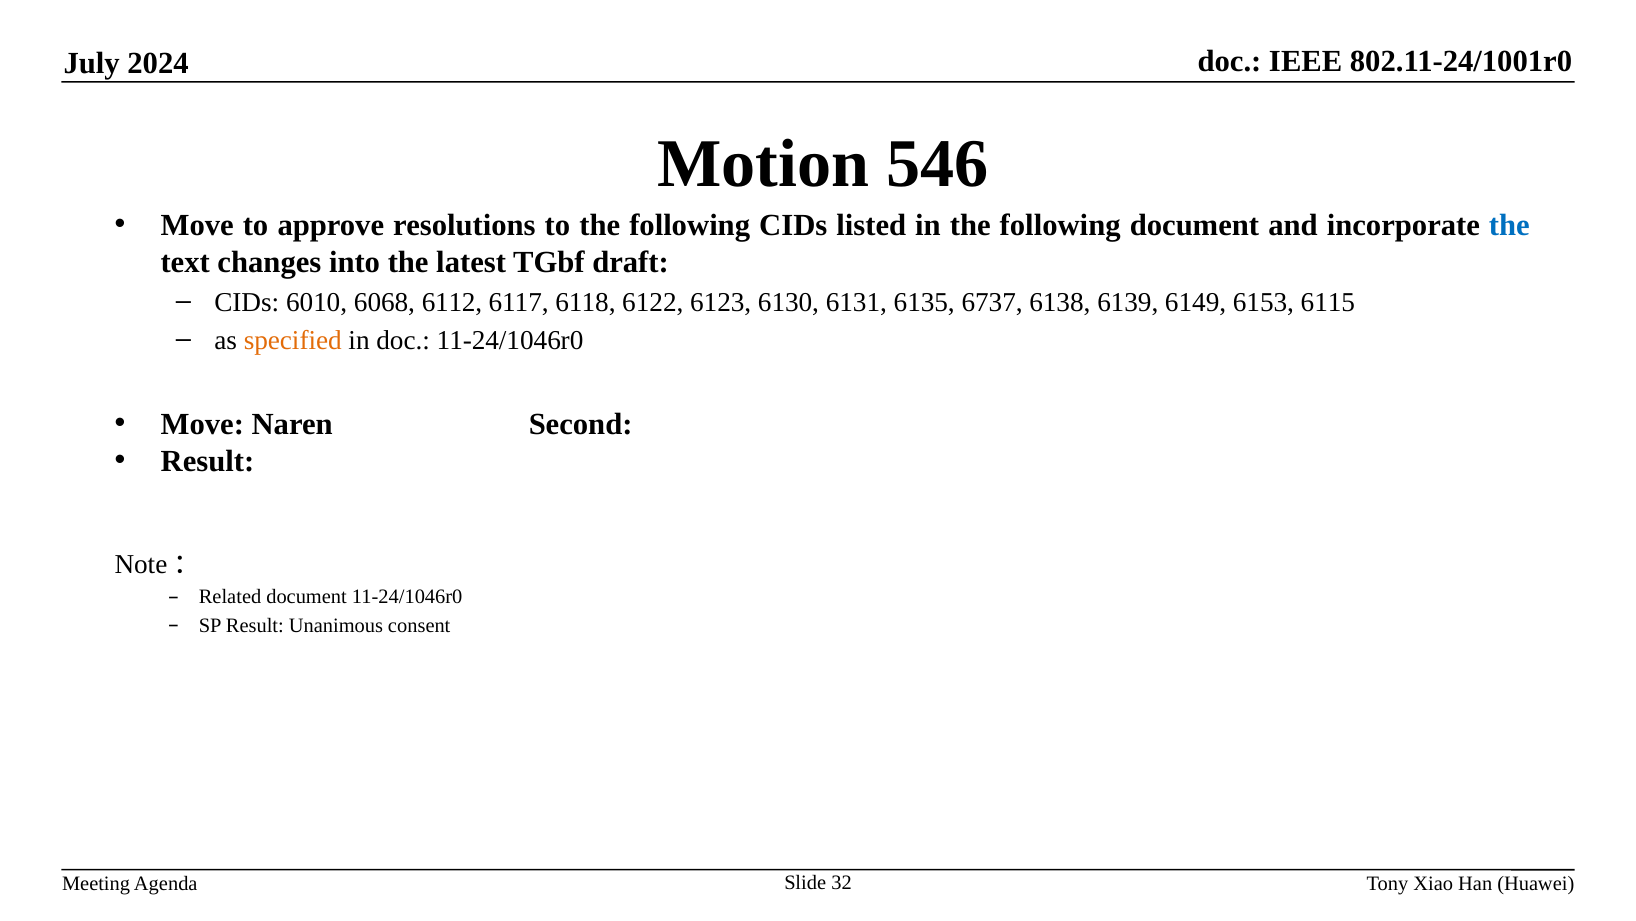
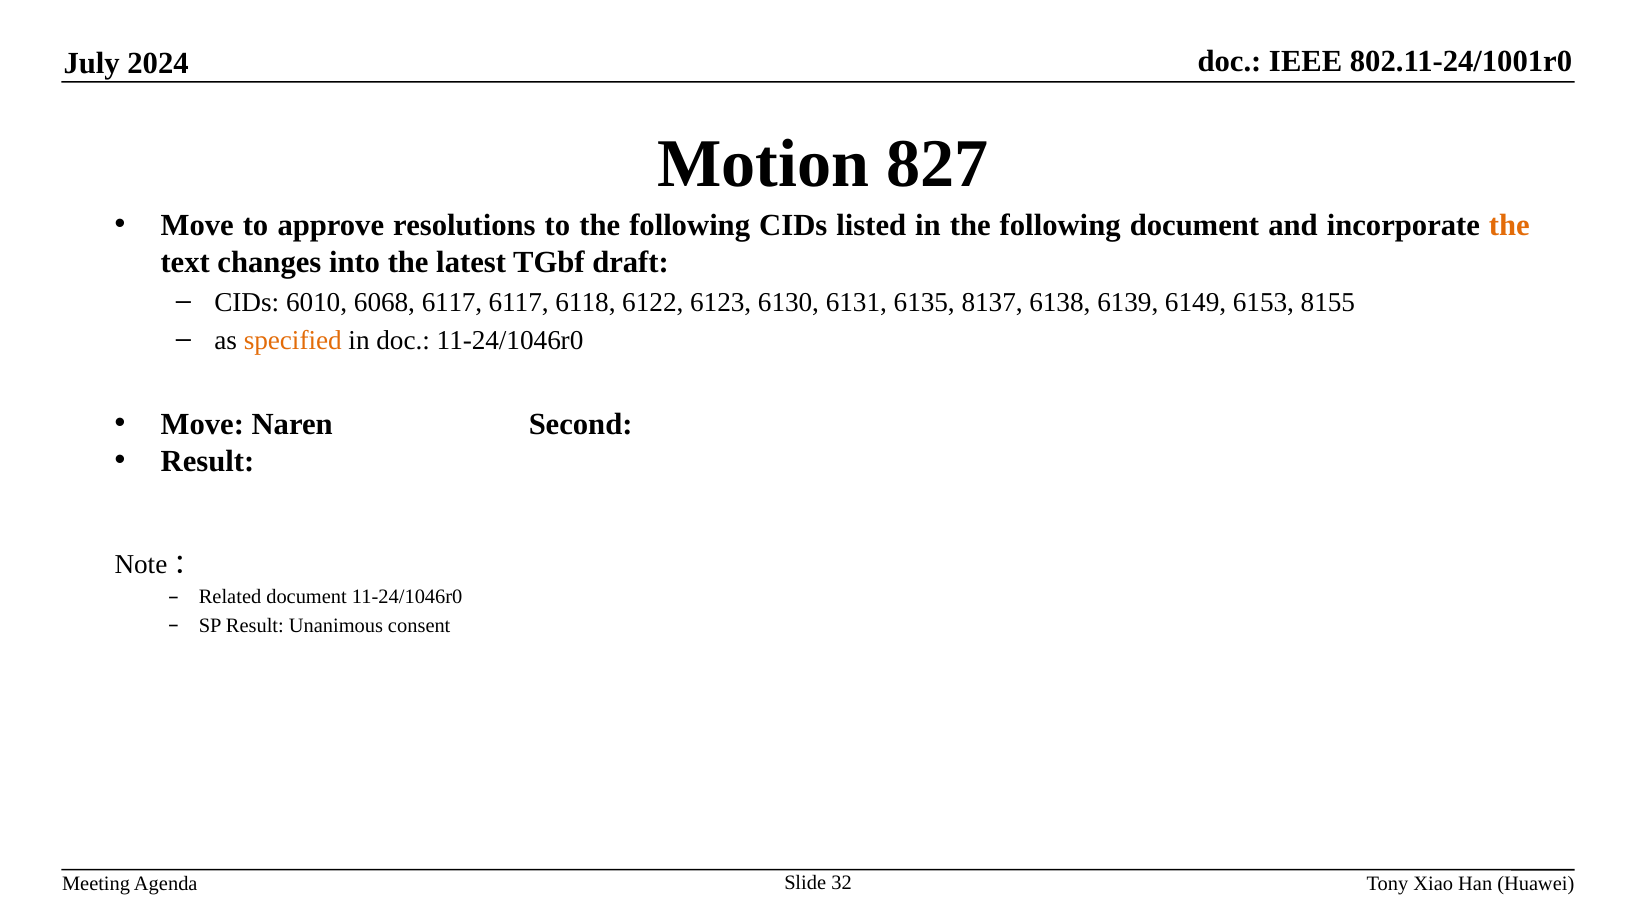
546: 546 -> 827
the at (1509, 225) colour: blue -> orange
6068 6112: 6112 -> 6117
6737: 6737 -> 8137
6115: 6115 -> 8155
